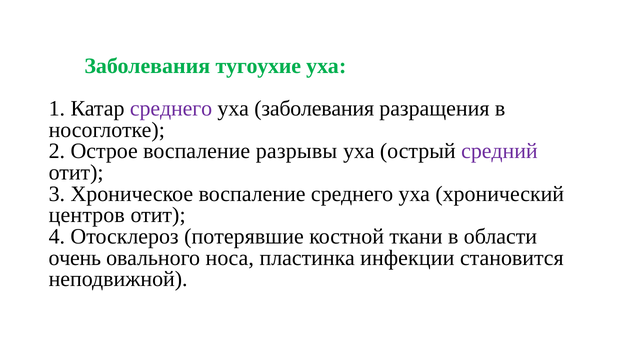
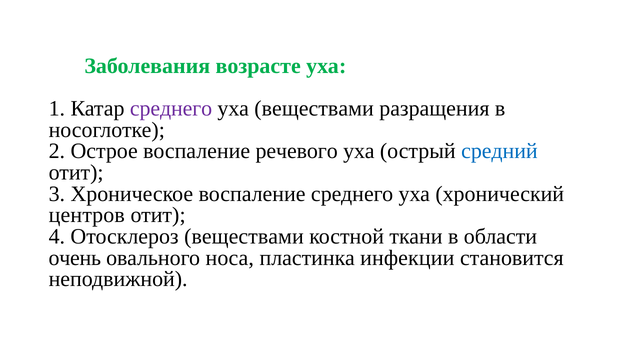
тугоухие: тугоухие -> возрасте
уха заболевания: заболевания -> веществами
разрывы: разрывы -> речевого
средний colour: purple -> blue
Отосклероз потерявшие: потерявшие -> веществами
